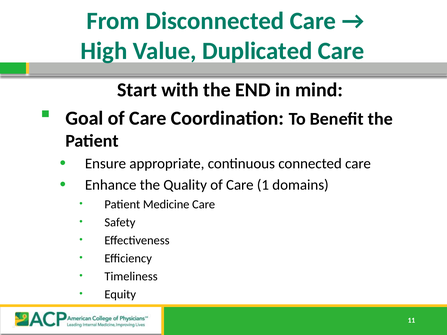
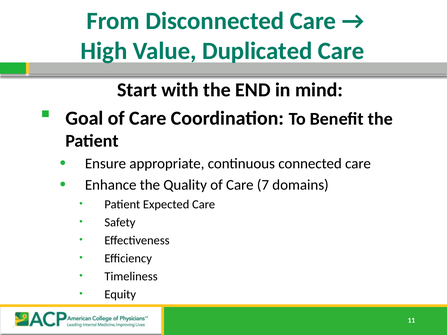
1: 1 -> 7
Medicine: Medicine -> Expected
